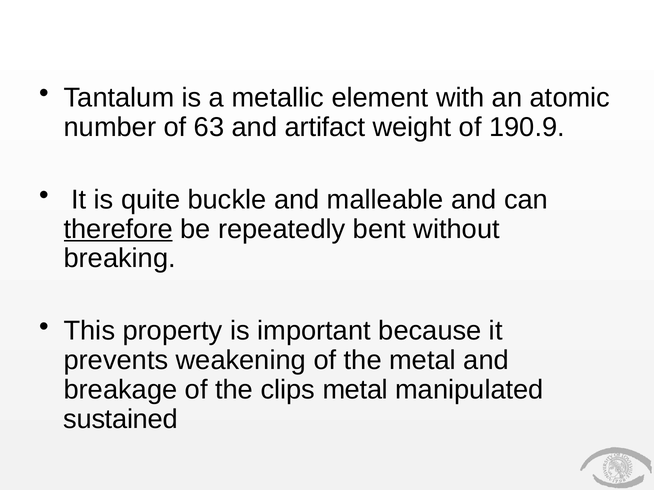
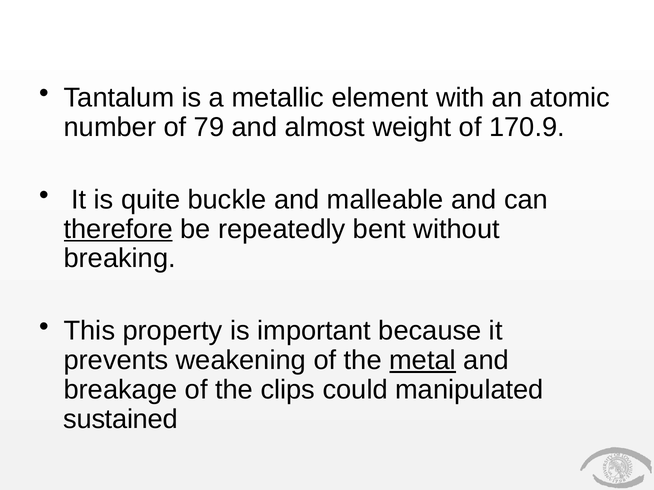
63: 63 -> 79
artifact: artifact -> almost
190.9: 190.9 -> 170.9
metal at (423, 361) underline: none -> present
clips metal: metal -> could
